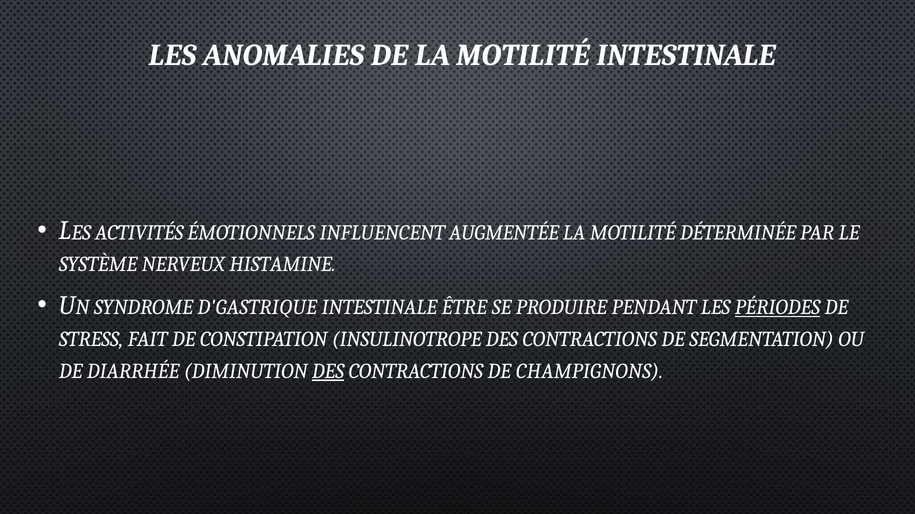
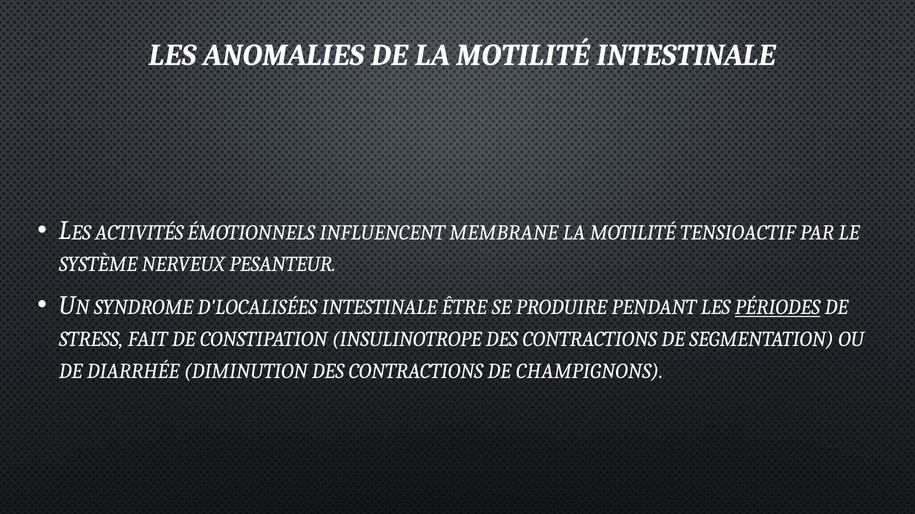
AUGMENTÉE: AUGMENTÉE -> MEMBRANE
DÉTERMINÉE: DÉTERMINÉE -> TENSIOACTIF
HISTAMINE: HISTAMINE -> PESANTEUR
D'GASTRIQUE: D'GASTRIQUE -> D'LOCALISÉES
DES at (328, 372) underline: present -> none
